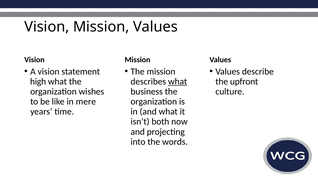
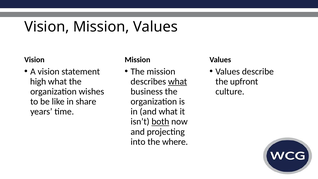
mere: mere -> share
both underline: none -> present
words: words -> where
